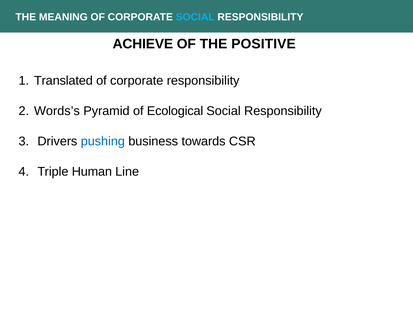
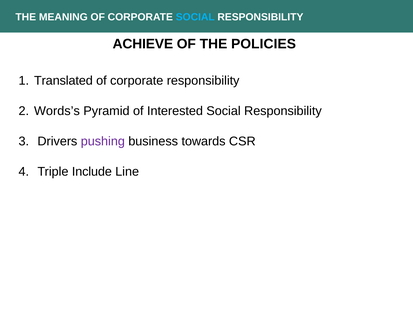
POSITIVE: POSITIVE -> POLICIES
Ecological: Ecological -> Interested
pushing colour: blue -> purple
Human: Human -> Include
